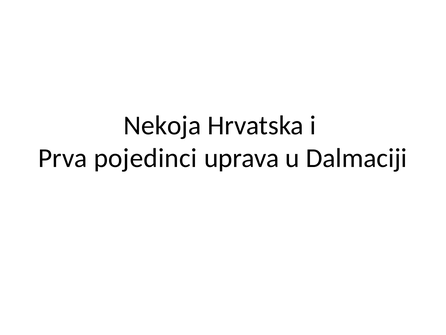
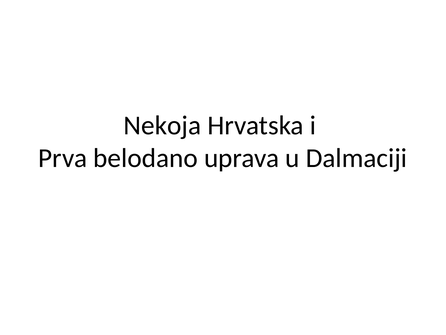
pojedinci: pojedinci -> belodano
